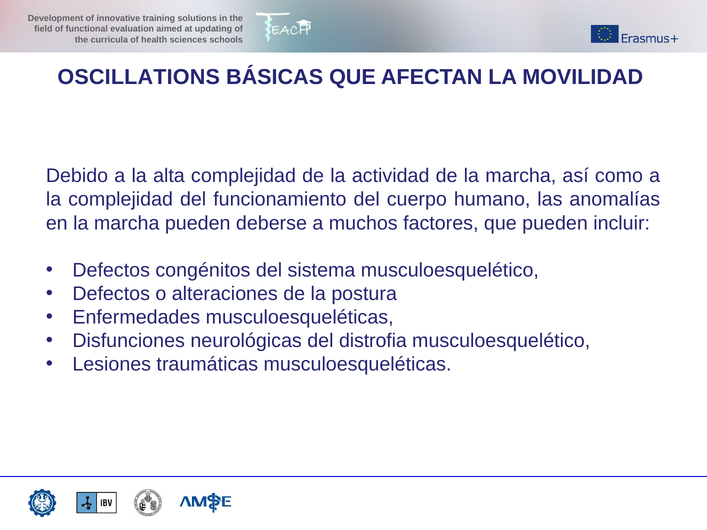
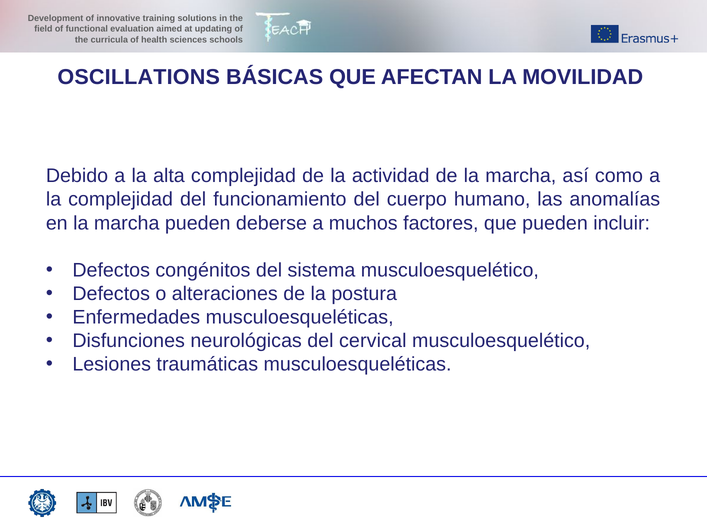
distrofia: distrofia -> cervical
